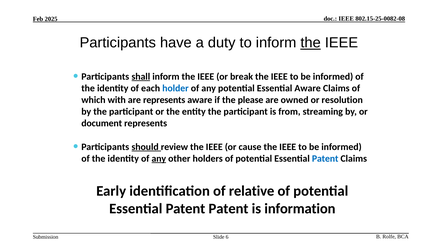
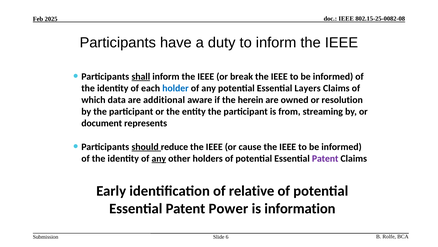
the at (311, 43) underline: present -> none
Essential Aware: Aware -> Layers
with: with -> data
are represents: represents -> additional
please: please -> herein
review: review -> reduce
Patent at (325, 158) colour: blue -> purple
Patent Patent: Patent -> Power
